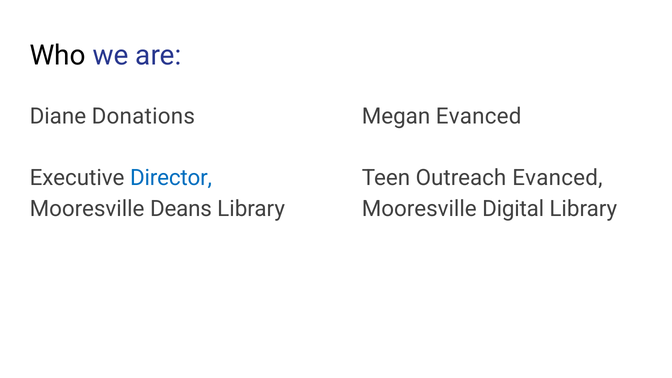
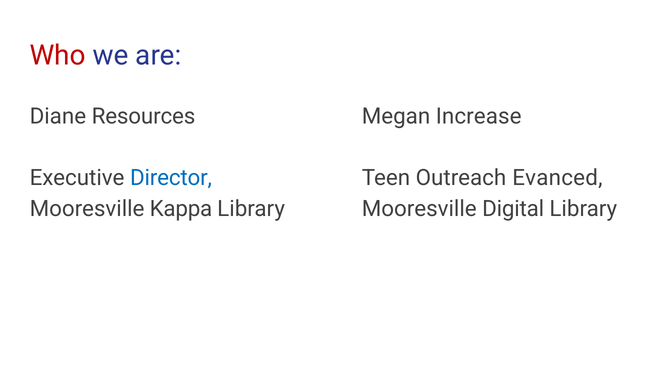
Who colour: black -> red
Donations: Donations -> Resources
Megan Evanced: Evanced -> Increase
Deans: Deans -> Kappa
